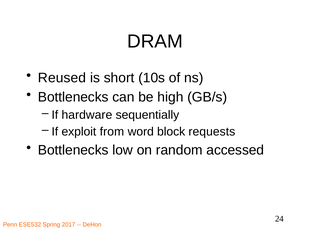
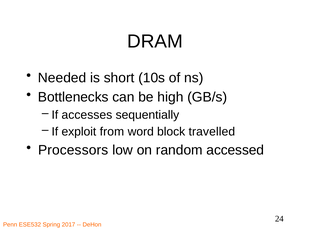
Reused: Reused -> Needed
hardware: hardware -> accesses
requests: requests -> travelled
Bottlenecks at (73, 150): Bottlenecks -> Processors
